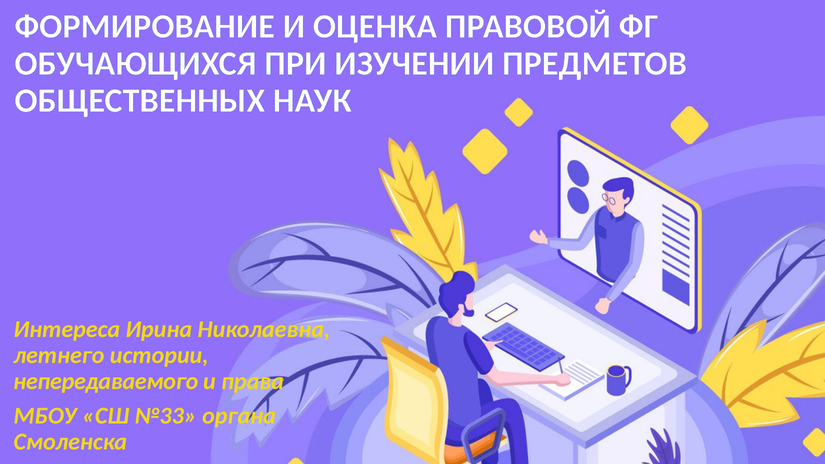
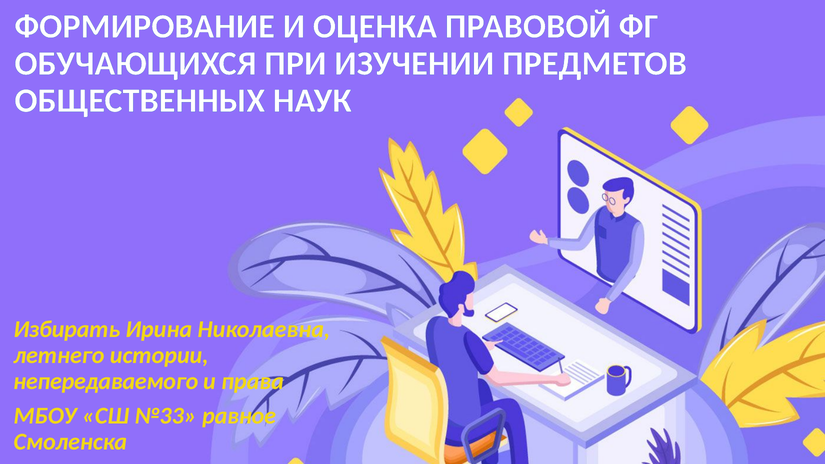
Интереса: Интереса -> Избирать
органа: органа -> равное
